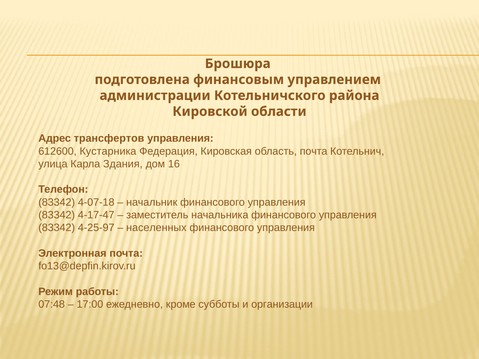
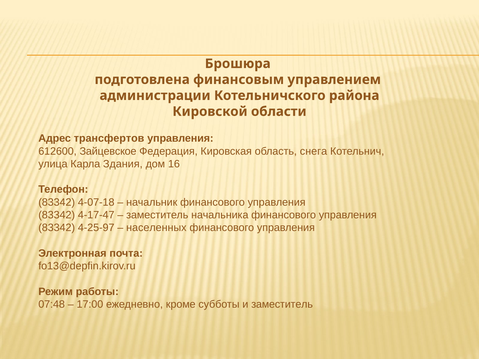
Кустарника: Кустарника -> Зайцевское
область почта: почта -> снега
и организации: организации -> заместитель
